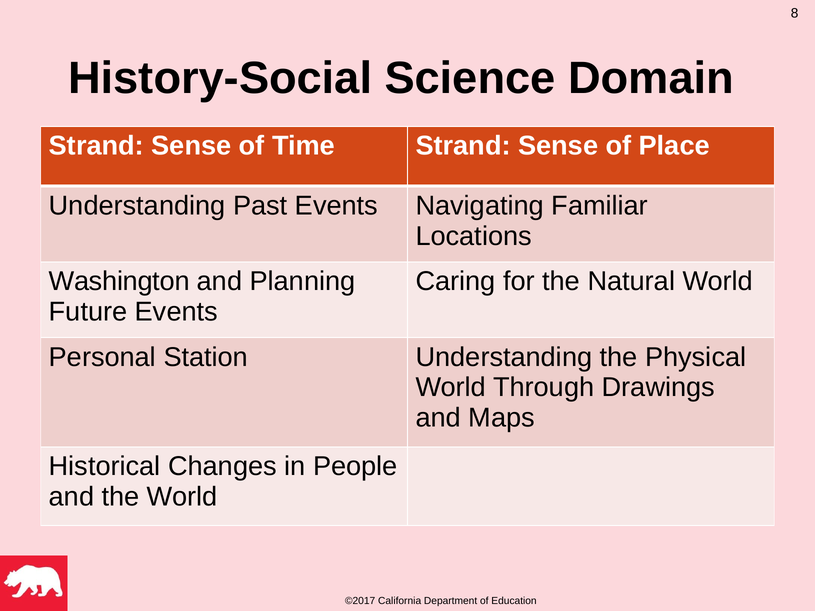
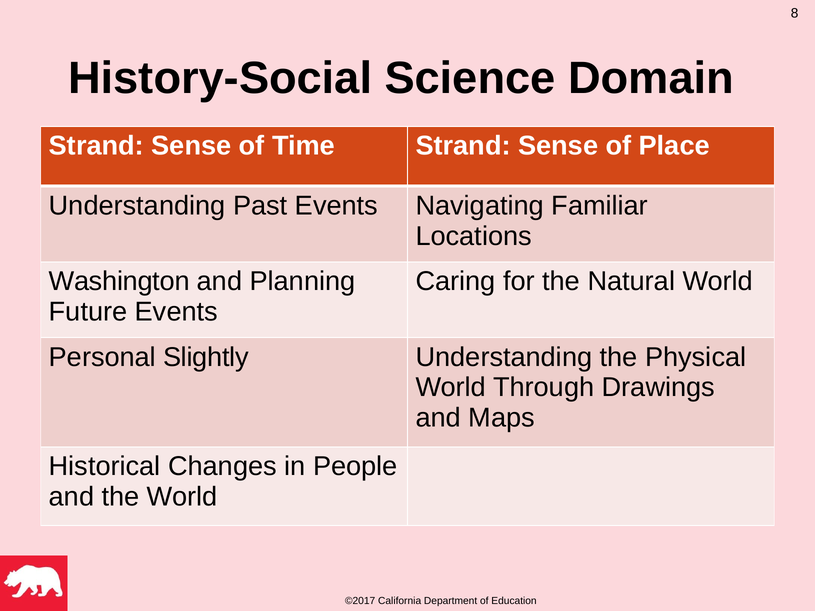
Station: Station -> Slightly
